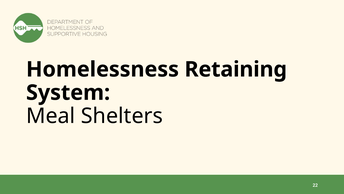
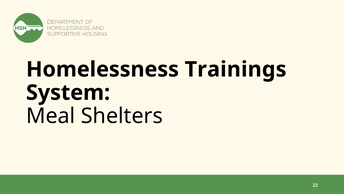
Retaining: Retaining -> Trainings
